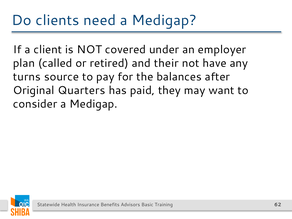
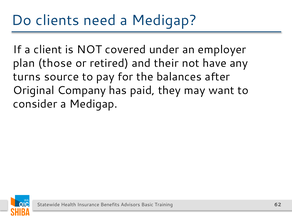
called: called -> those
Quarters: Quarters -> Company
